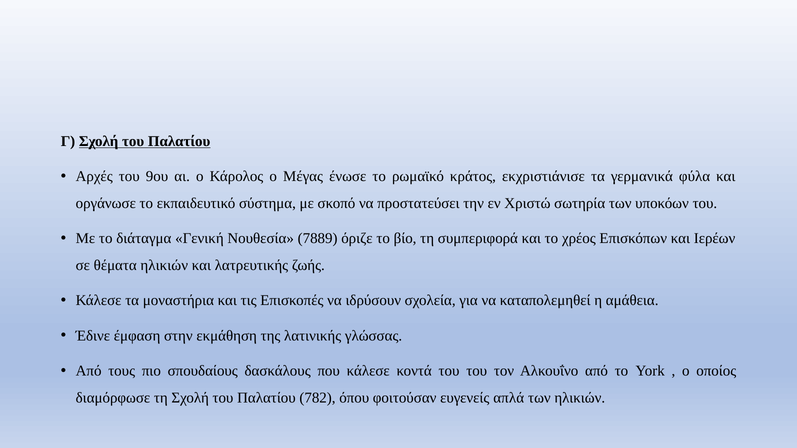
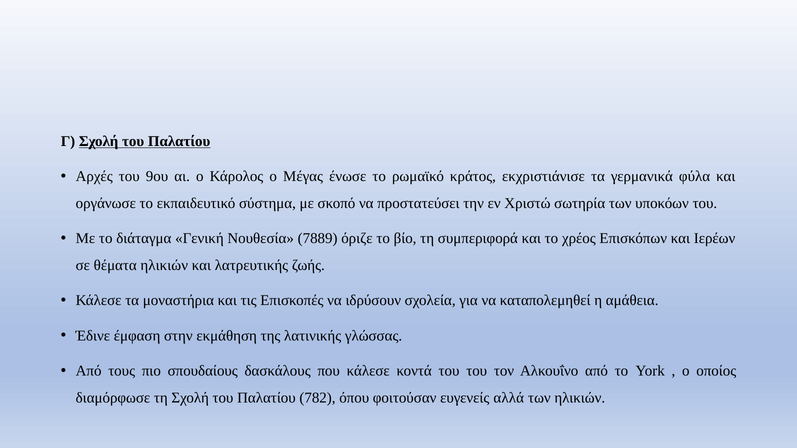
απλά: απλά -> αλλά
